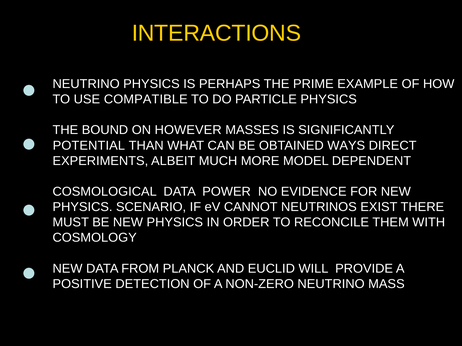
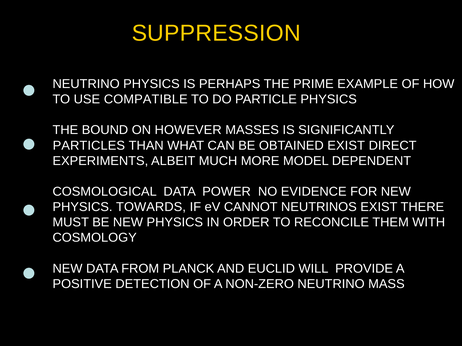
INTERACTIONS: INTERACTIONS -> SUPPRESSION
POTENTIAL: POTENTIAL -> PARTICLES
OBTAINED WAYS: WAYS -> EXIST
SCENARIO: SCENARIO -> TOWARDS
